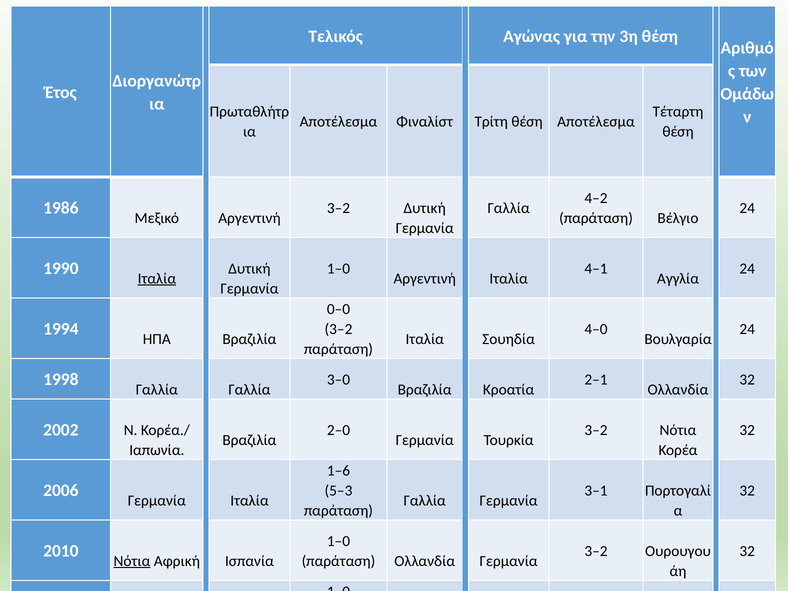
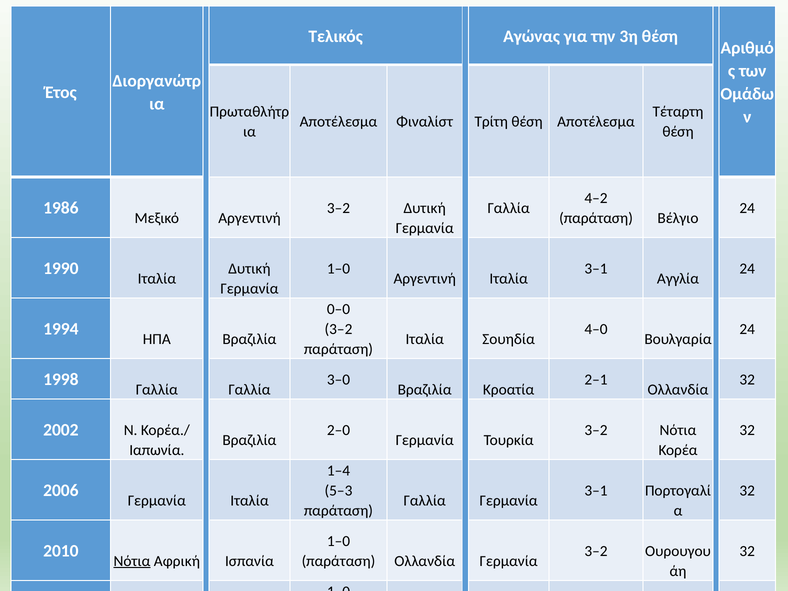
4–1 at (596, 269): 4–1 -> 3–1
Ιταλία at (157, 279) underline: present -> none
1–6: 1–6 -> 1–4
